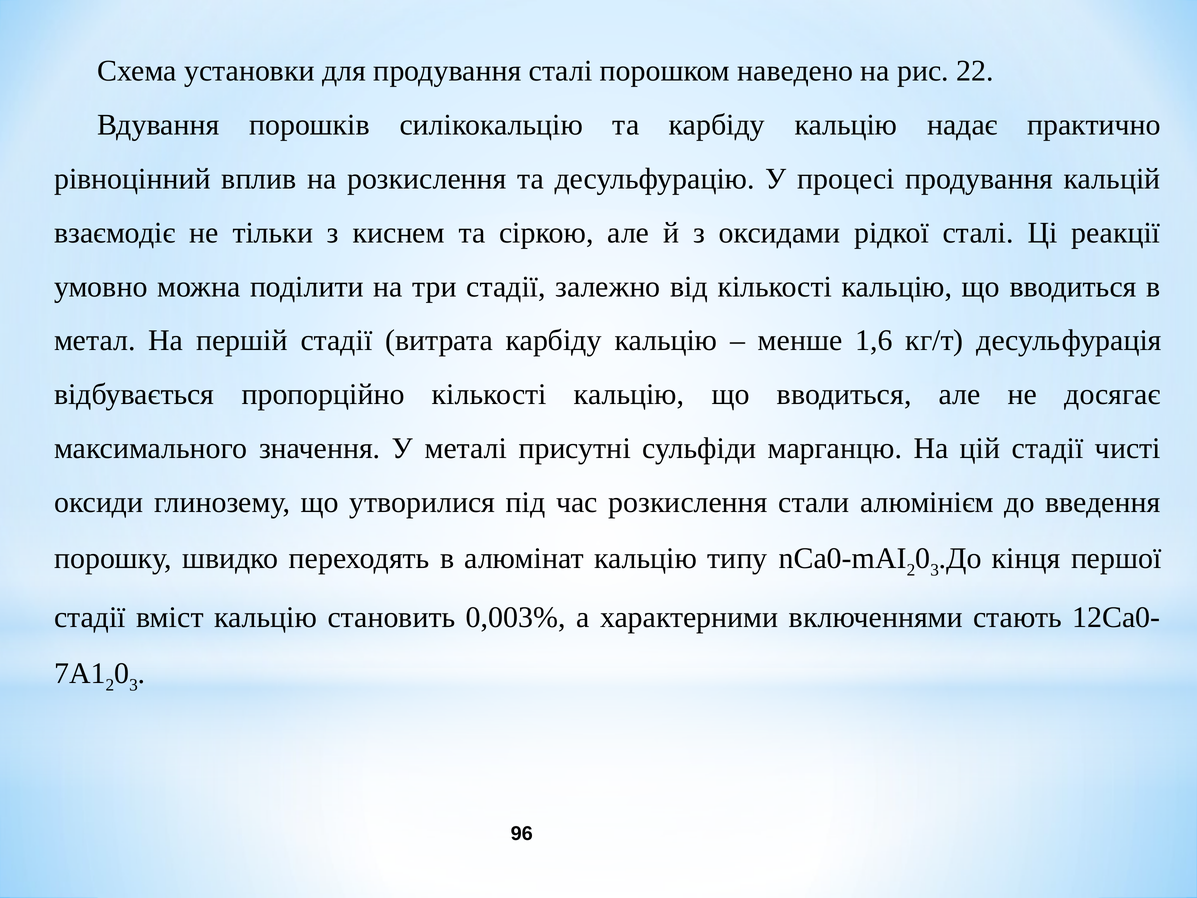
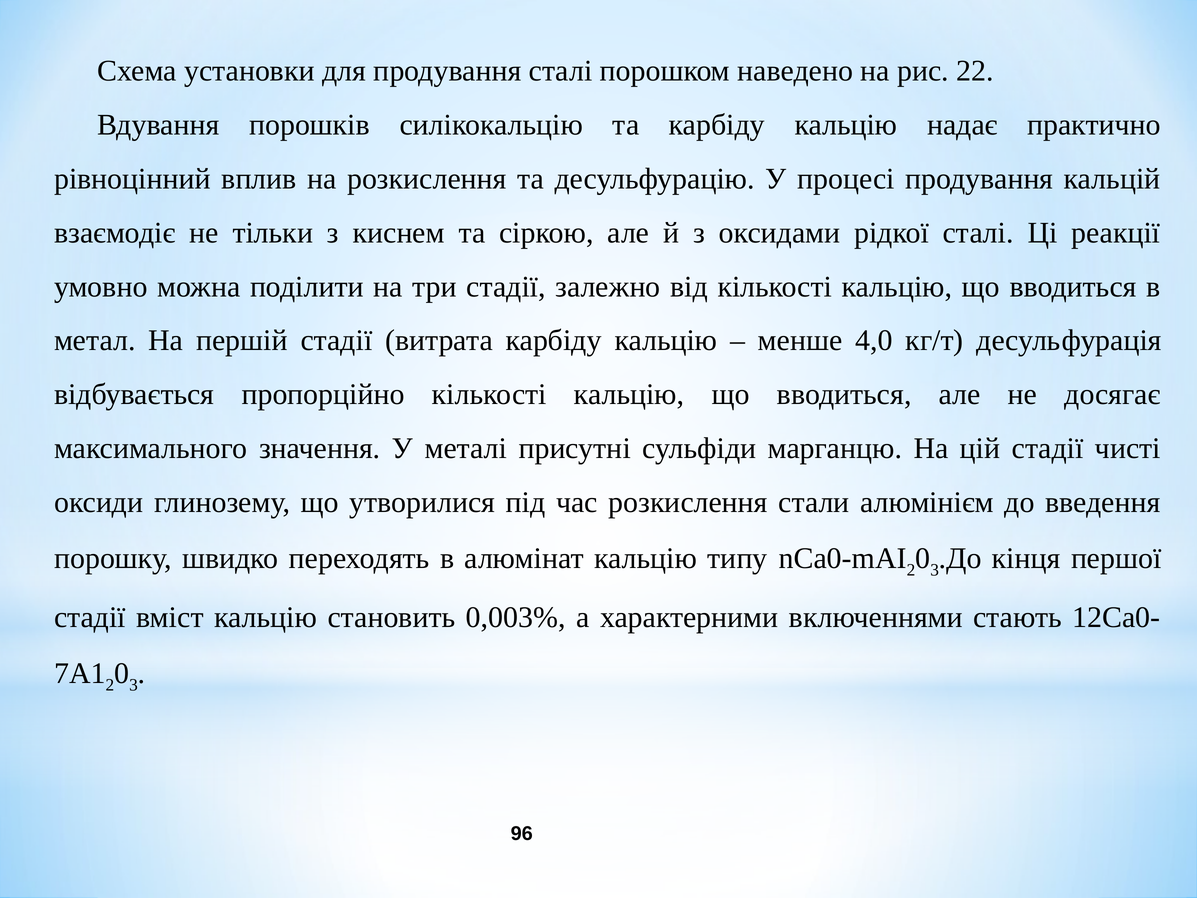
1,6: 1,6 -> 4,0
